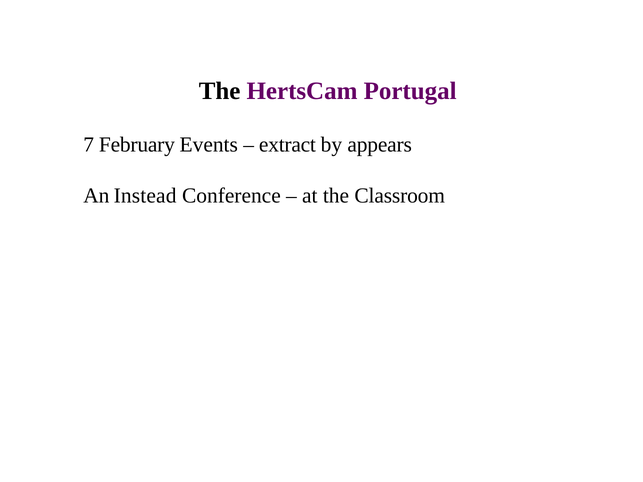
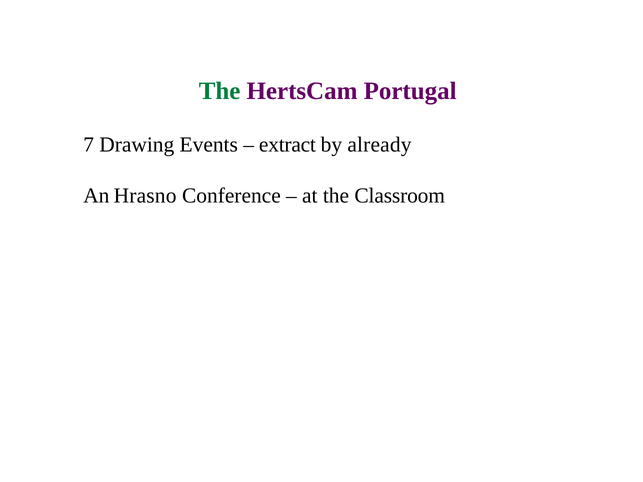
The at (220, 91) colour: black -> green
February: February -> Drawing
appears: appears -> already
Instead: Instead -> Hrasno
